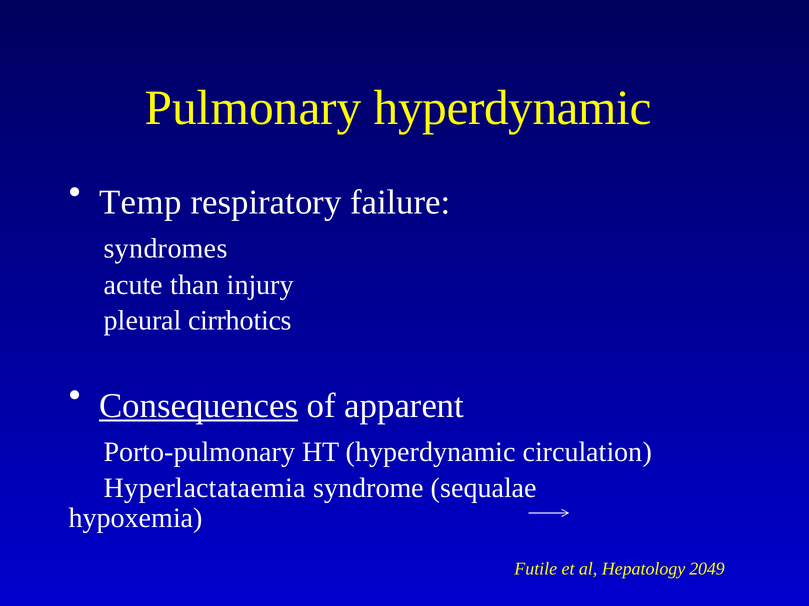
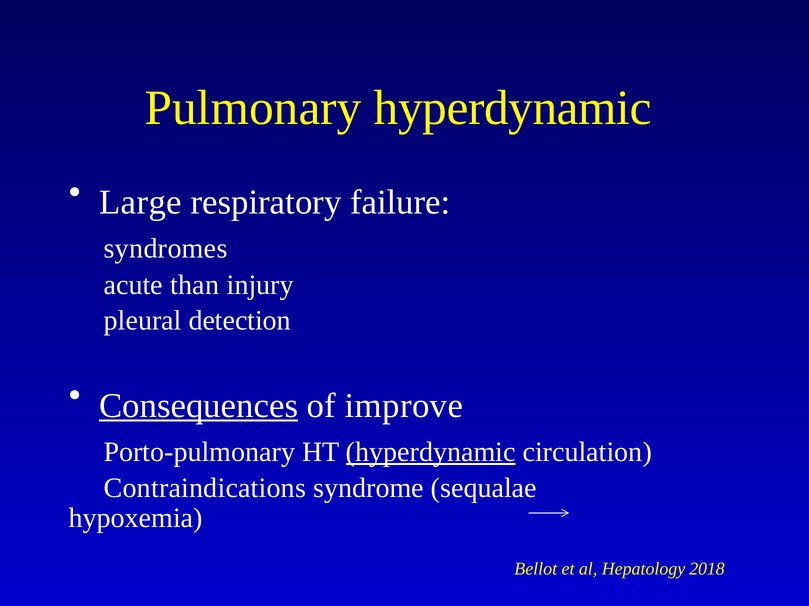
Temp: Temp -> Large
cirrhotics: cirrhotics -> detection
apparent: apparent -> improve
hyperdynamic at (431, 452) underline: none -> present
Hyperlactataemia: Hyperlactataemia -> Contraindications
Futile: Futile -> Bellot
2049: 2049 -> 2018
